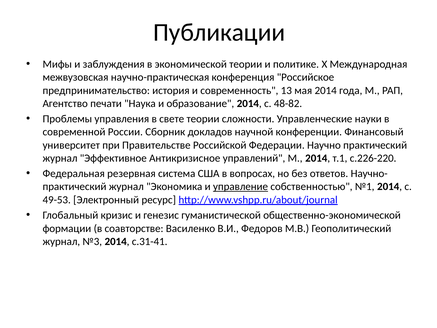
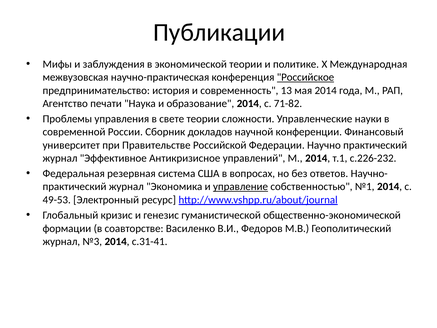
Российское underline: none -> present
48-82: 48-82 -> 71-82
с.226-220: с.226-220 -> с.226-232
